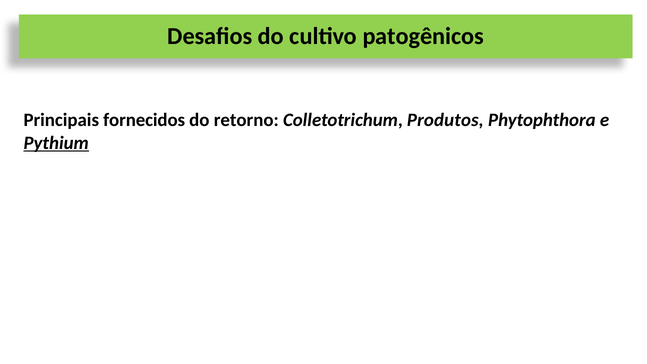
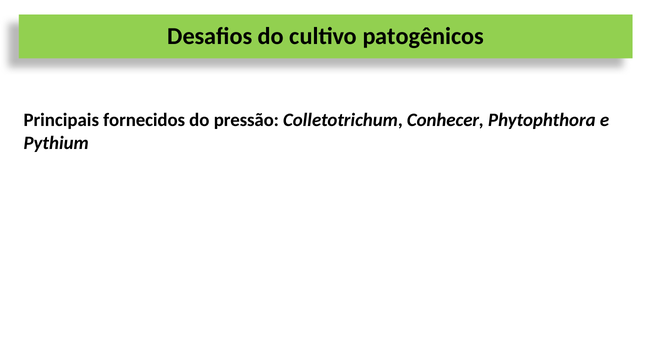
retorno: retorno -> pressão
Produtos: Produtos -> Conhecer
Pythium underline: present -> none
